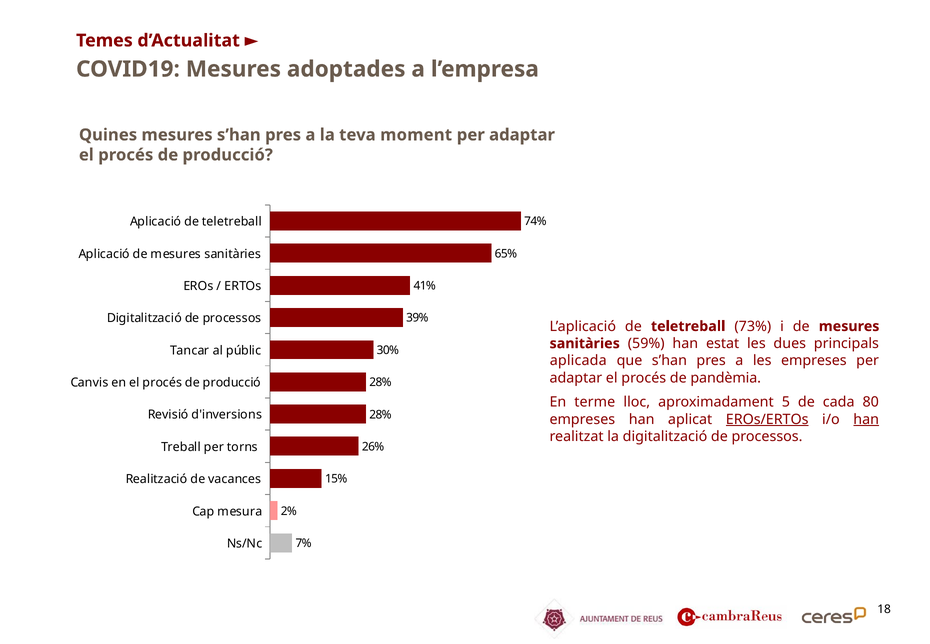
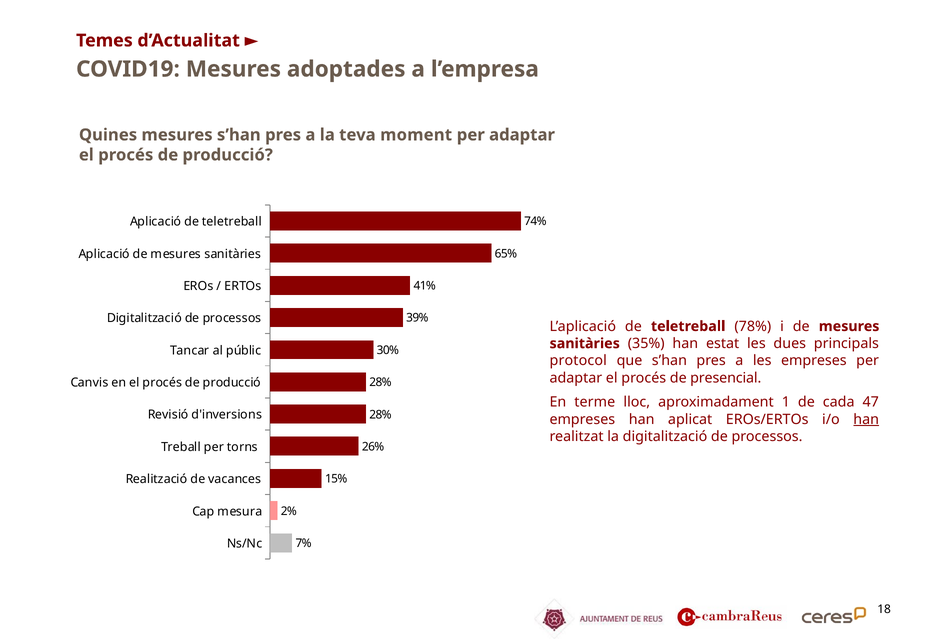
73%: 73% -> 78%
59%: 59% -> 35%
aplicada: aplicada -> protocol
pandèmia: pandèmia -> presencial
5: 5 -> 1
80: 80 -> 47
EROs/ERTOs underline: present -> none
